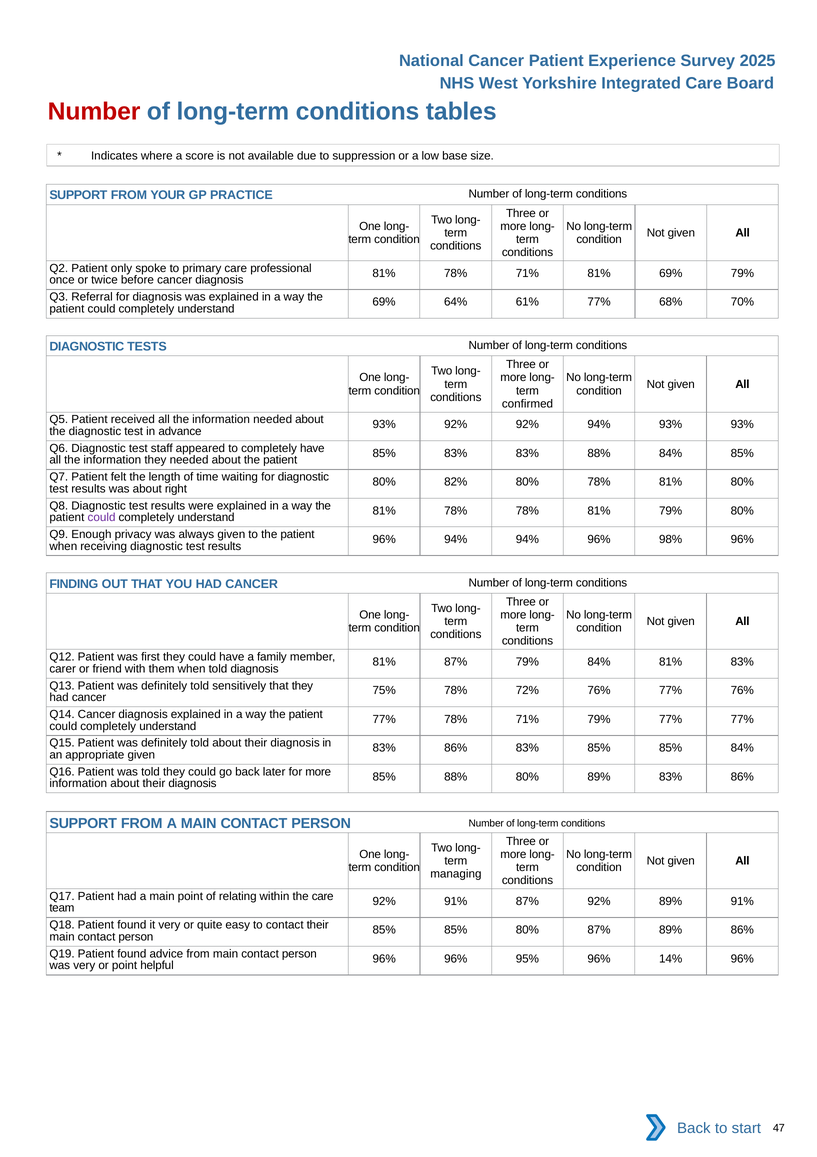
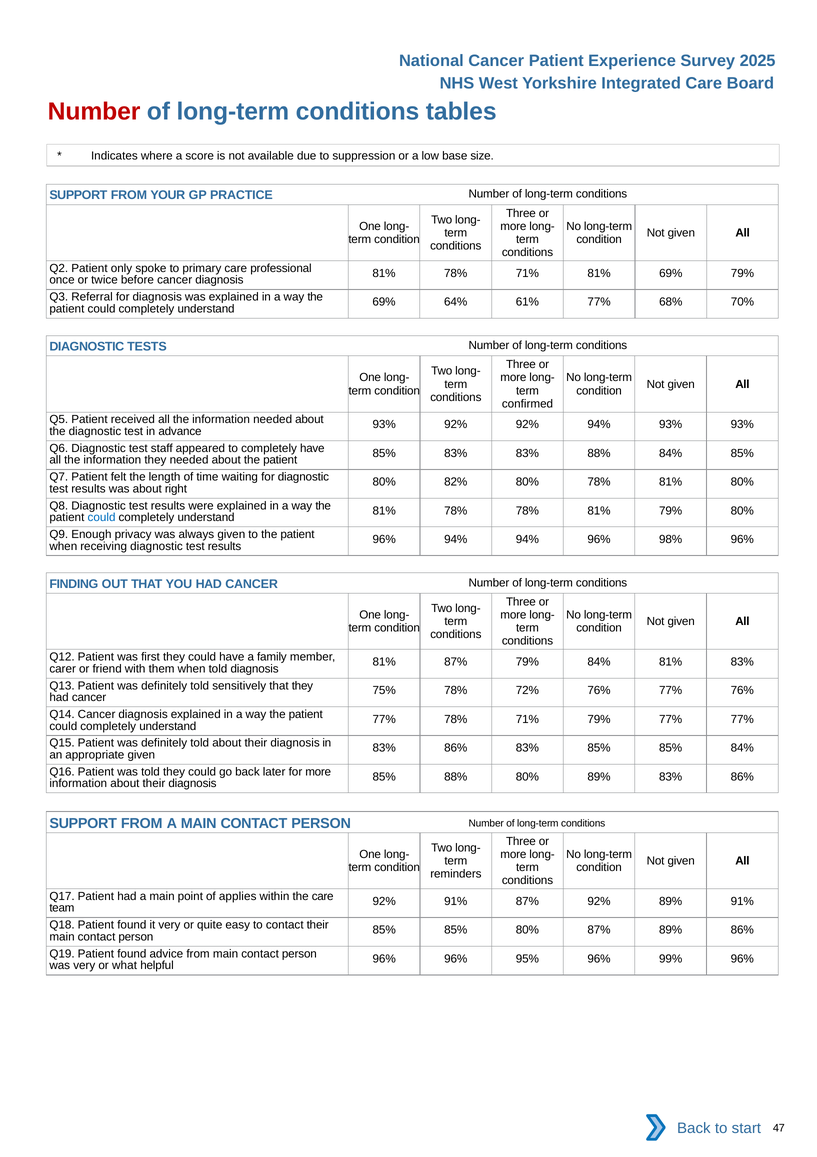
could at (102, 517) colour: purple -> blue
managing: managing -> reminders
relating: relating -> applies
14%: 14% -> 99%
or point: point -> what
